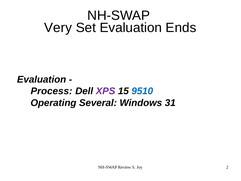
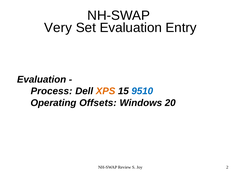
Ends: Ends -> Entry
XPS colour: purple -> orange
Several: Several -> Offsets
31: 31 -> 20
